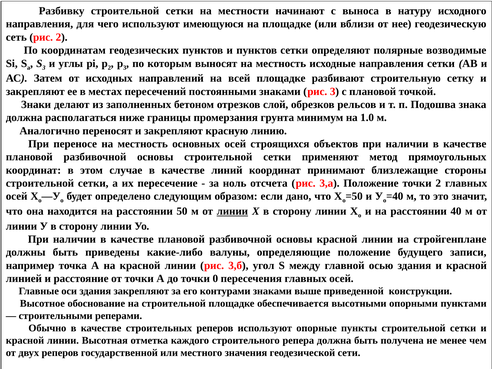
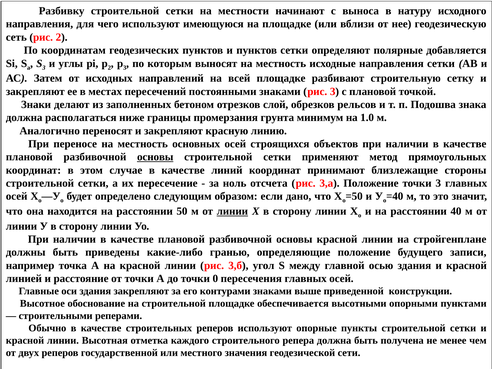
возводимые: возводимые -> добавляется
основы at (155, 157) underline: none -> present
точки 2: 2 -> 3
валуны: валуны -> гранью
